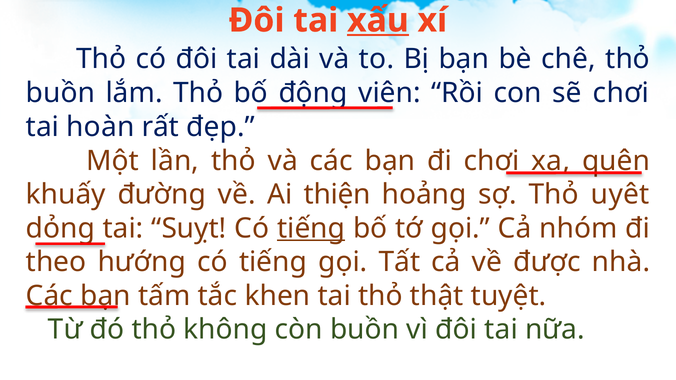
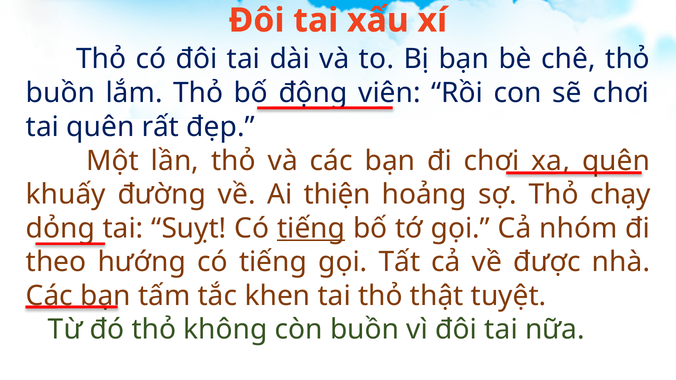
xấu underline: present -> none
tai hoàn: hoàn -> quên
uyêt: uyêt -> chạy
